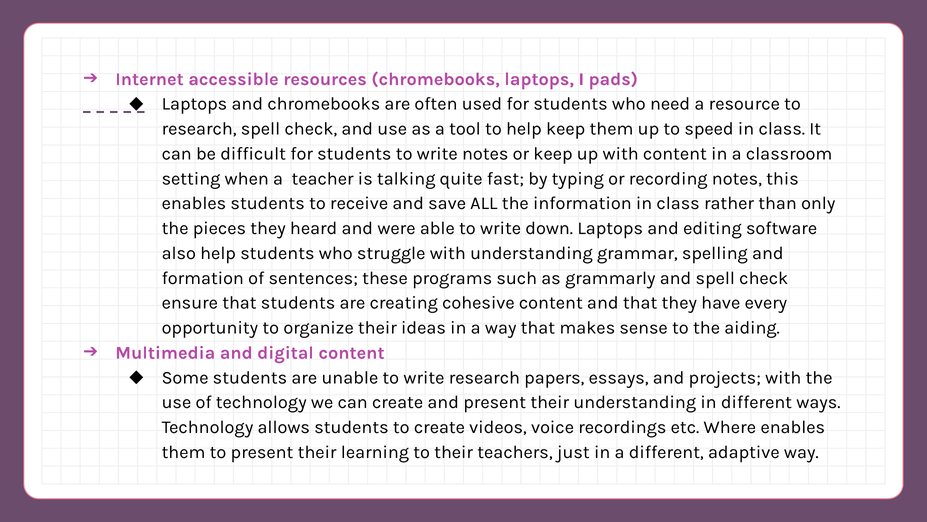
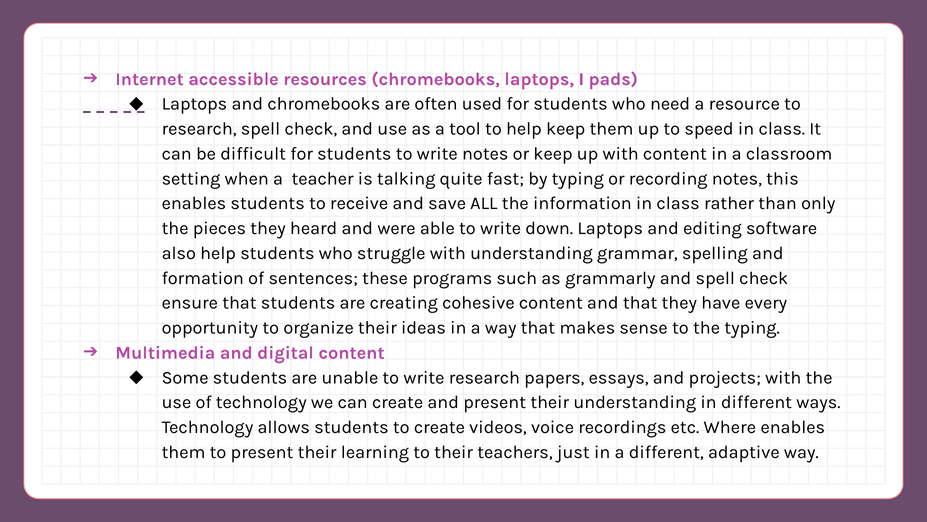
the aiding: aiding -> typing
